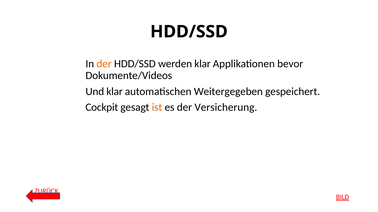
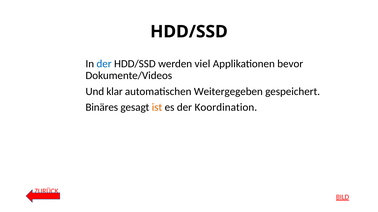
der at (104, 64) colour: orange -> blue
werden klar: klar -> viel
Cockpit: Cockpit -> Binäres
Versicherung: Versicherung -> Koordination
